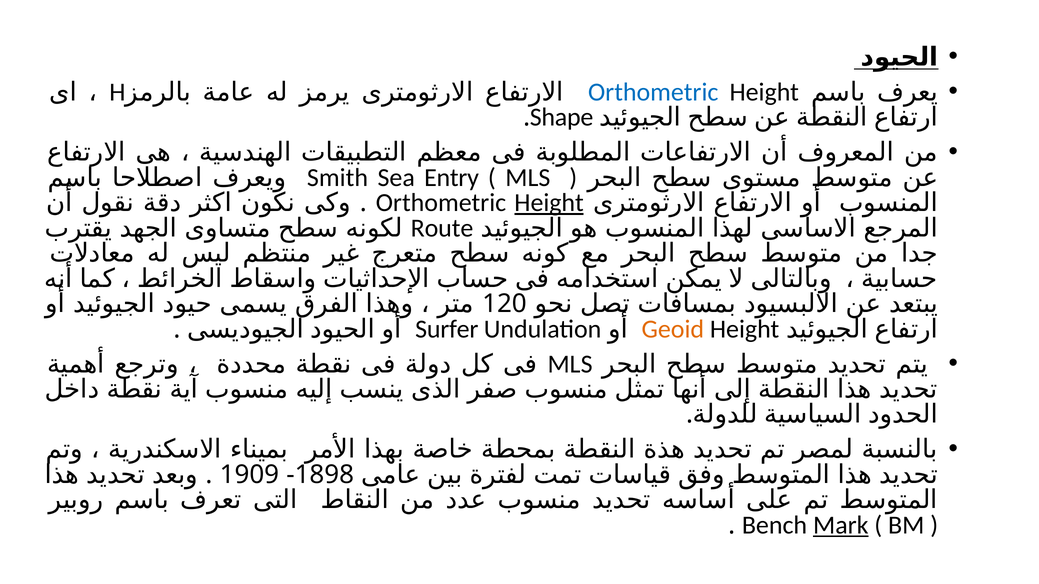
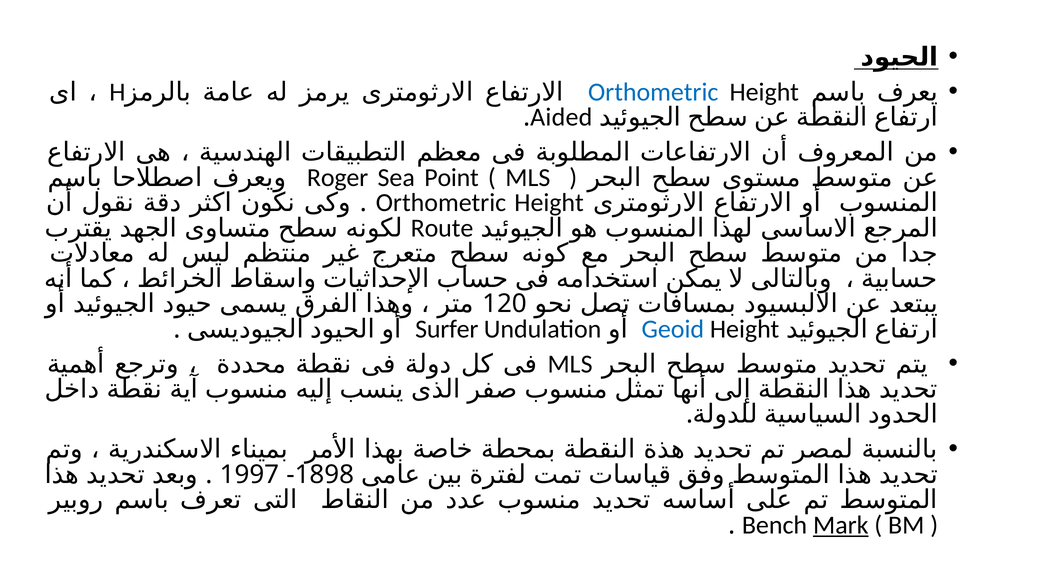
Shape: Shape -> Aided
Smith: Smith -> Roger
Entry: Entry -> Point
Height at (549, 203) underline: present -> none
Geoid colour: orange -> blue
1909: 1909 -> 1997
